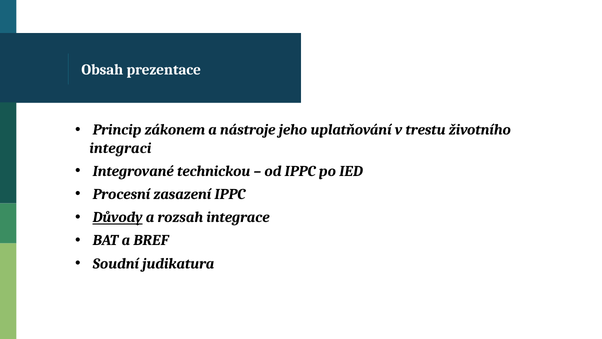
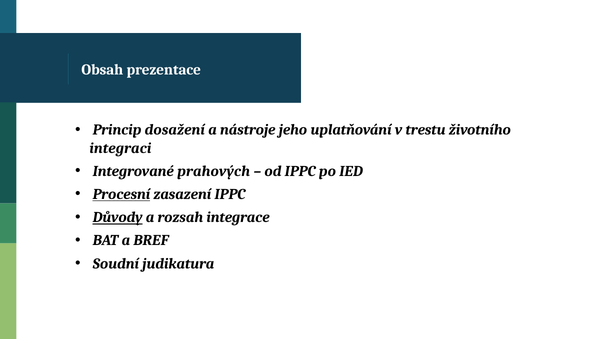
zákonem: zákonem -> dosažení
technickou: technickou -> prahových
Procesní underline: none -> present
